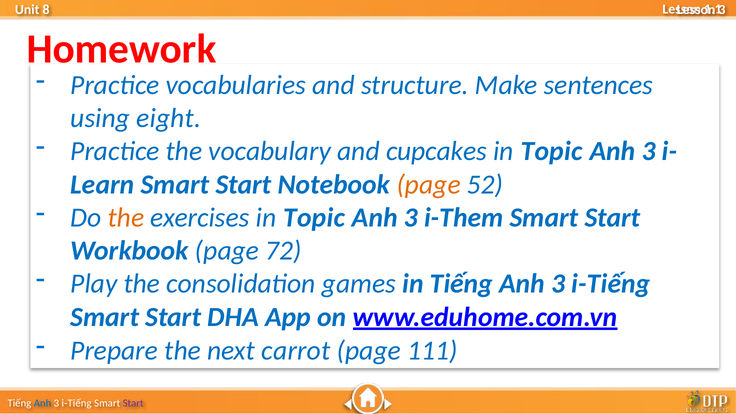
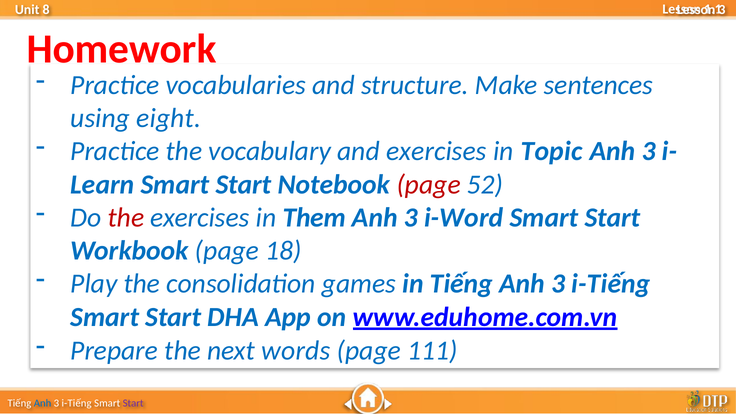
and cupcakes: cupcakes -> exercises
page at (429, 184) colour: orange -> red
the at (126, 218) colour: orange -> red
exercises in Topic: Topic -> Them
i-Them: i-Them -> i-Word
72: 72 -> 18
carrot: carrot -> words
